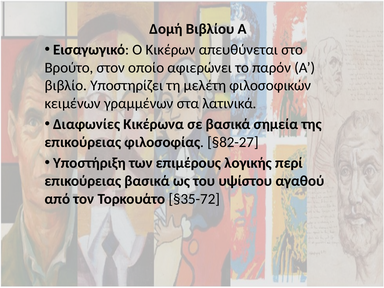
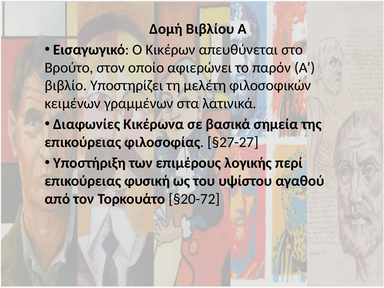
§82-27: §82-27 -> §27-27
επικούρειας βασικά: βασικά -> φυσική
§35-72: §35-72 -> §20-72
